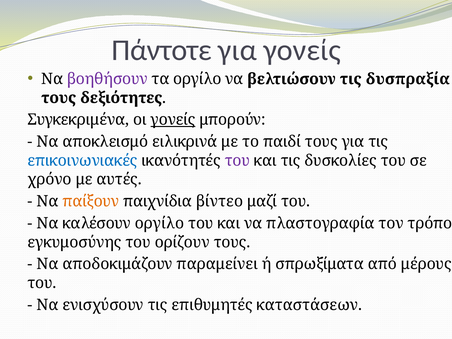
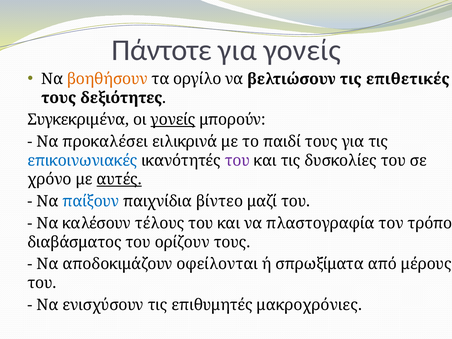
βοηθήσουν colour: purple -> orange
δυσπραξία: δυσπραξία -> επιθετικές
αποκλεισμό: αποκλεισμό -> προκαλέσει
αυτές underline: none -> present
παίξουν colour: orange -> blue
καλέσουν οργίλο: οργίλο -> τέλους
εγκυμοσύνης: εγκυμοσύνης -> διαβάσματος
παραμείνει: παραμείνει -> οφείλονται
καταστάσεων: καταστάσεων -> μακροχρόνιες
